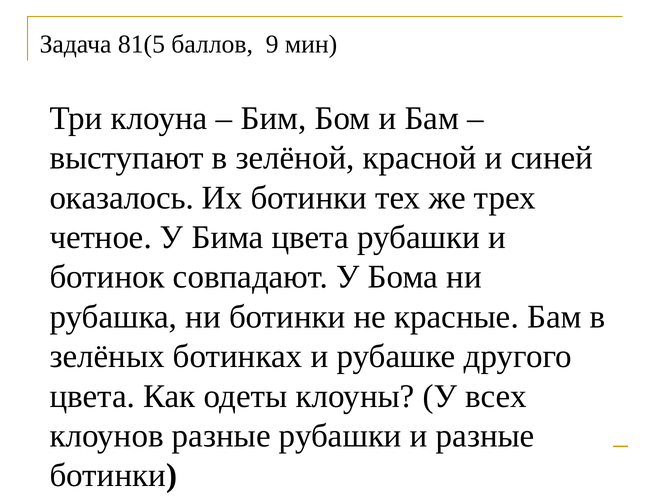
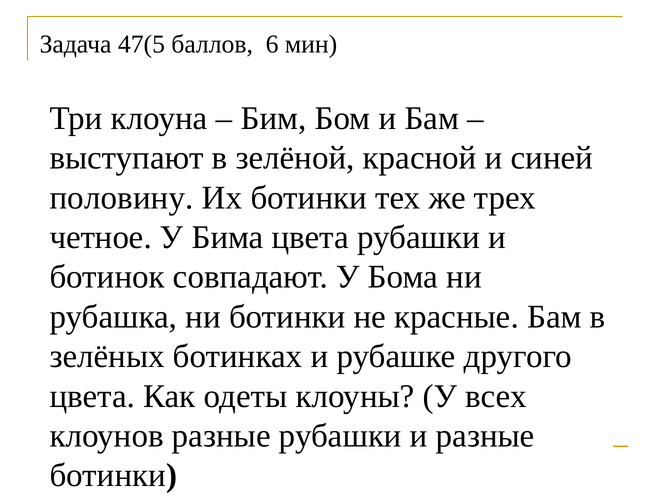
81(5: 81(5 -> 47(5
9: 9 -> 6
оказалось: оказалось -> половину
